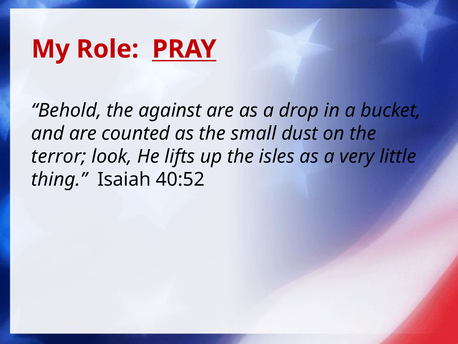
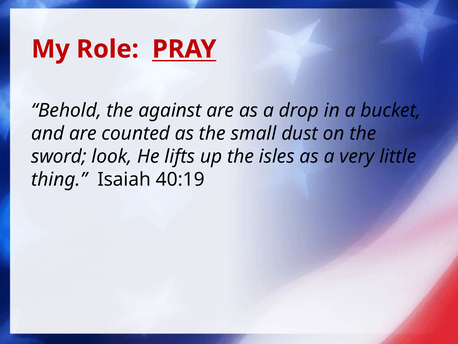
terror: terror -> sword
40:52: 40:52 -> 40:19
